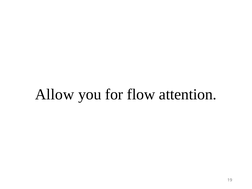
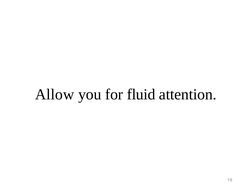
flow: flow -> fluid
